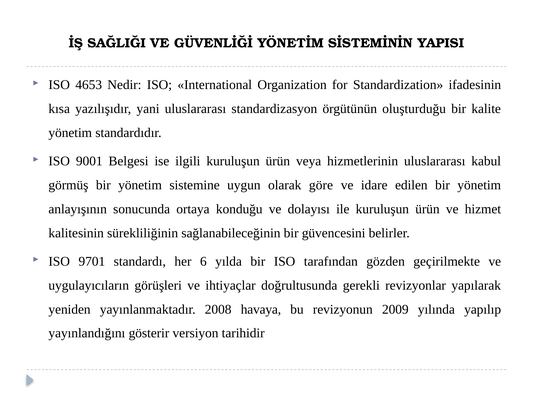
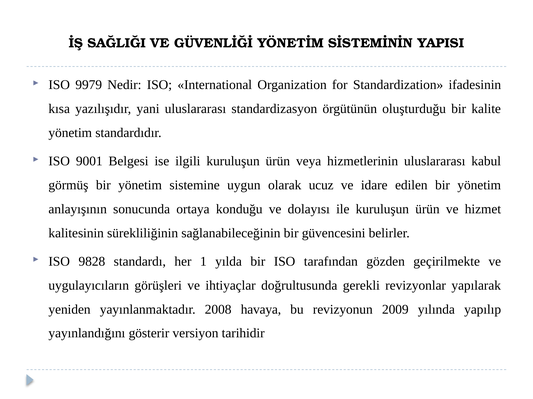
4653: 4653 -> 9979
göre: göre -> ucuz
9701: 9701 -> 9828
6: 6 -> 1
